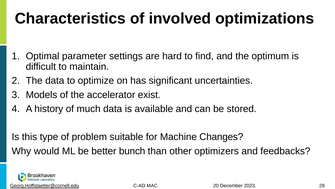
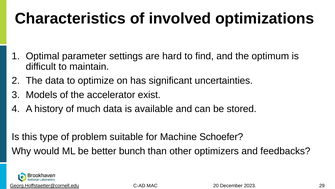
Changes: Changes -> Schoefer
